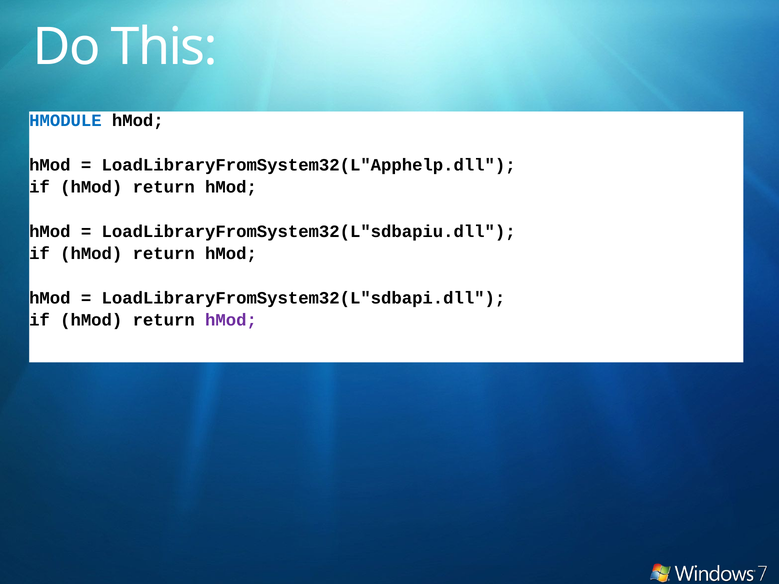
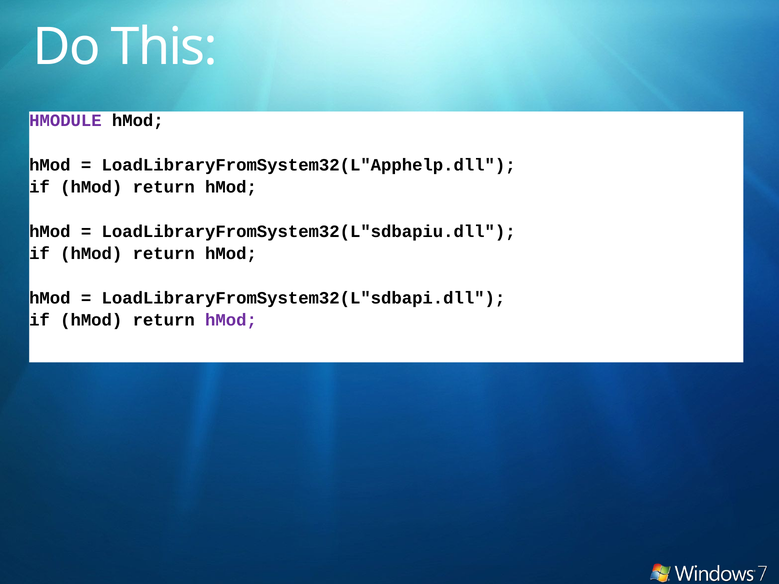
HMODULE colour: blue -> purple
